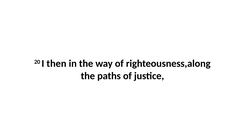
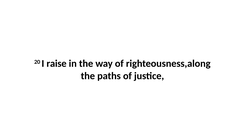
then: then -> raise
